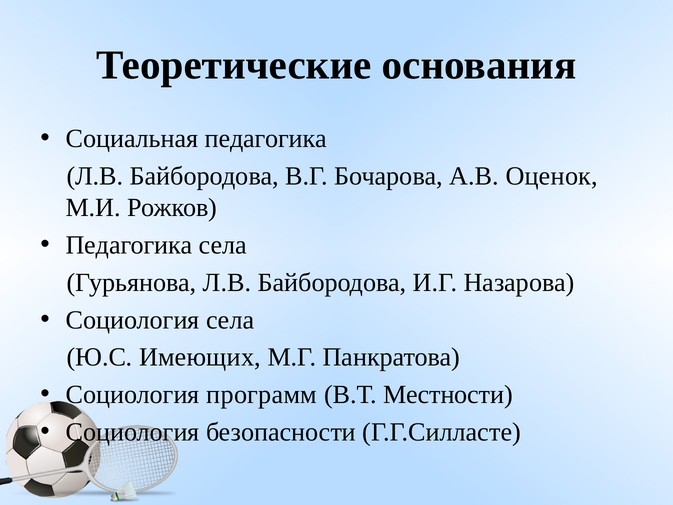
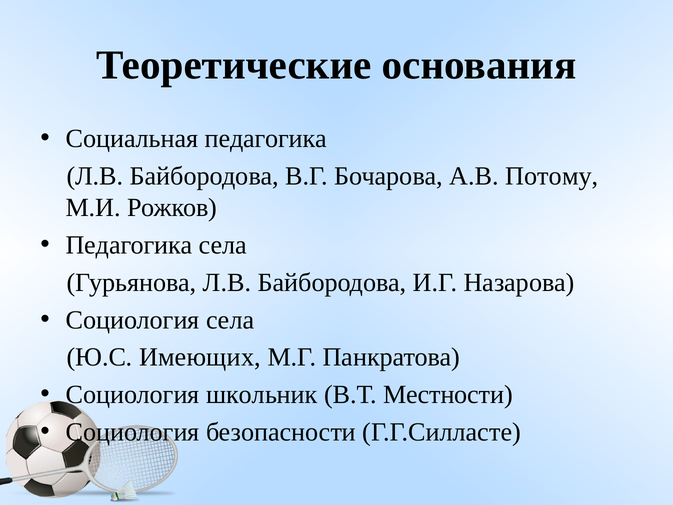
Оценок: Оценок -> Потому
программ: программ -> школьник
